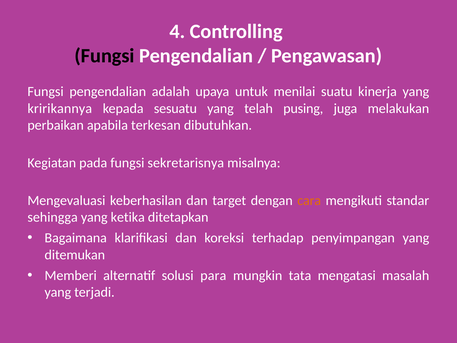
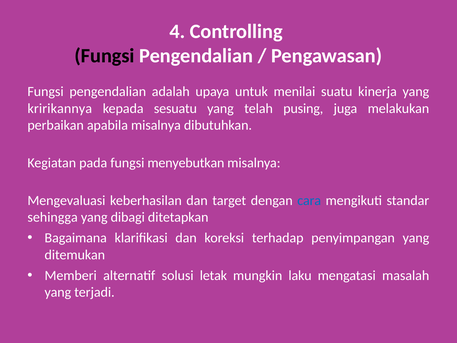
apabila terkesan: terkesan -> misalnya
sekretarisnya: sekretarisnya -> menyebutkan
cara colour: orange -> blue
ketika: ketika -> dibagi
para: para -> letak
tata: tata -> laku
